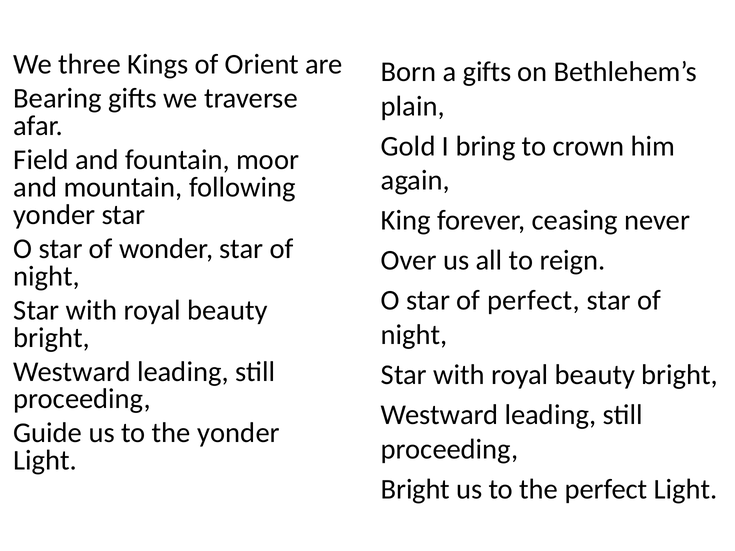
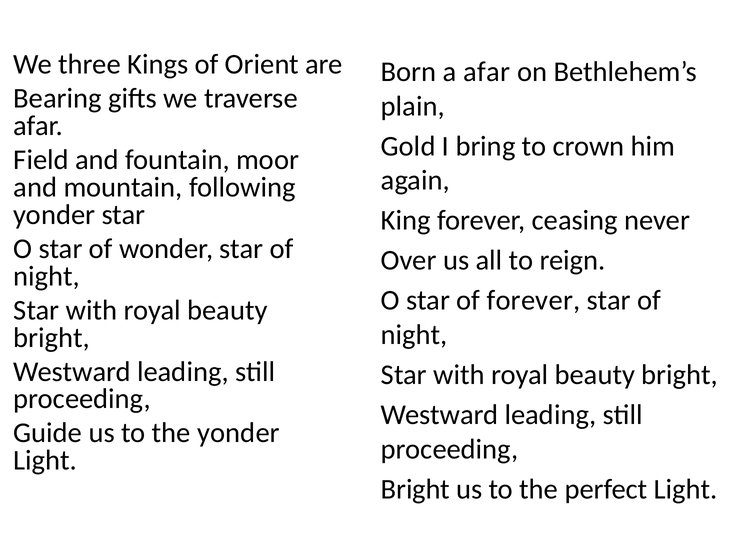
a gifts: gifts -> afar
of perfect: perfect -> forever
